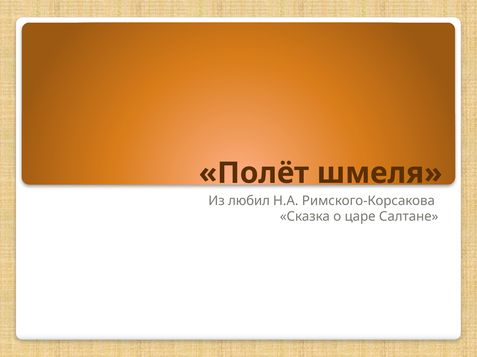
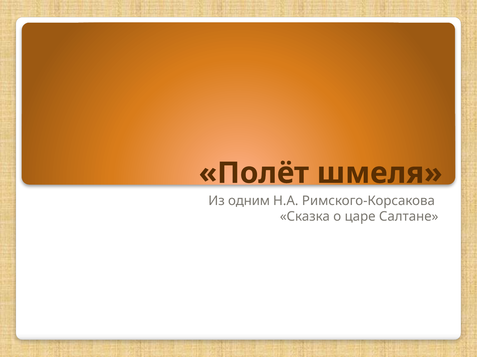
любил: любил -> одним
